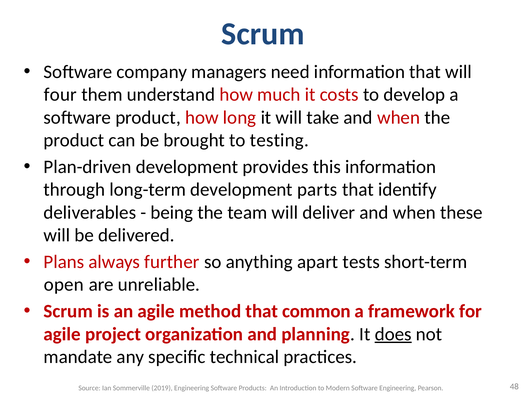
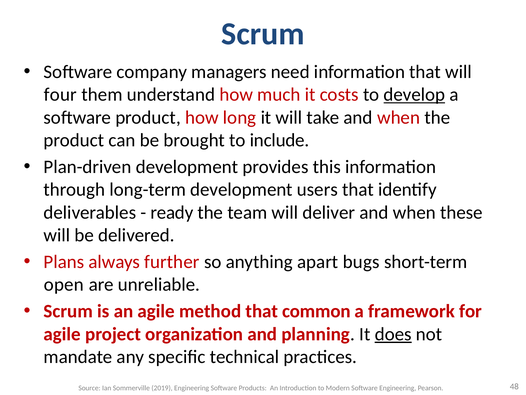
develop underline: none -> present
testing: testing -> include
parts: parts -> users
being: being -> ready
tests: tests -> bugs
